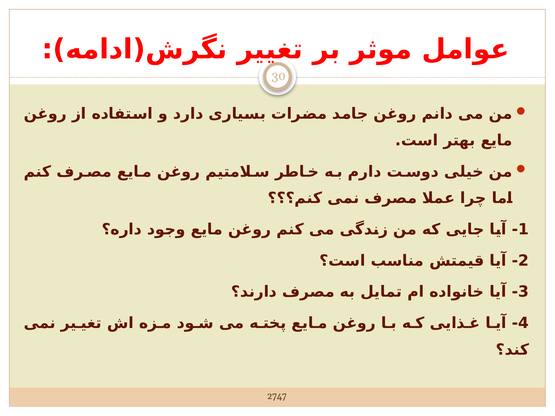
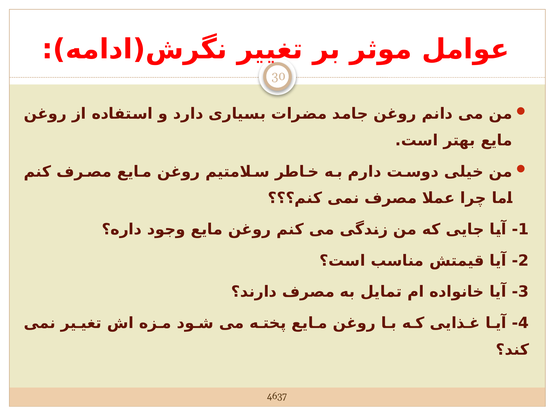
2747: 2747 -> 4637
